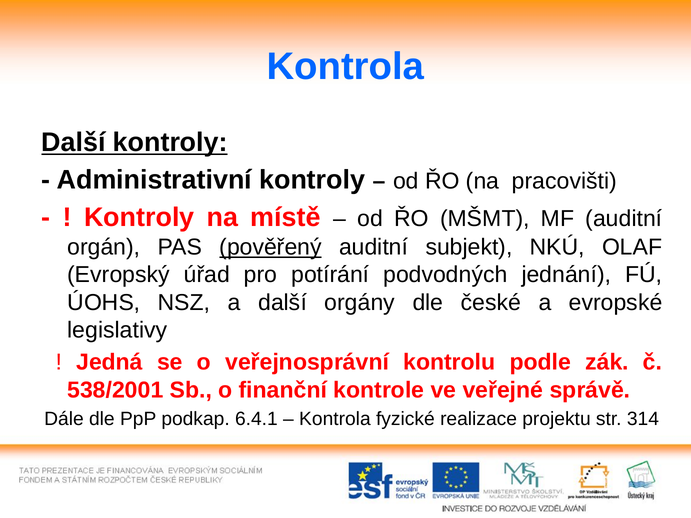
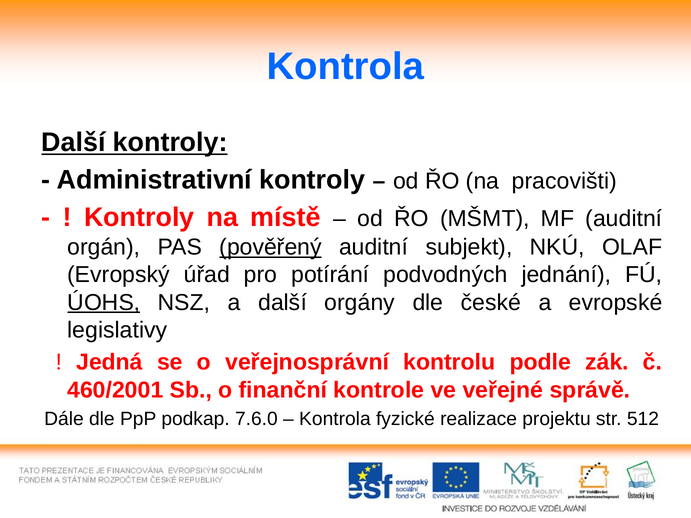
ÚOHS underline: none -> present
538/2001: 538/2001 -> 460/2001
6.4.1: 6.4.1 -> 7.6.0
314: 314 -> 512
